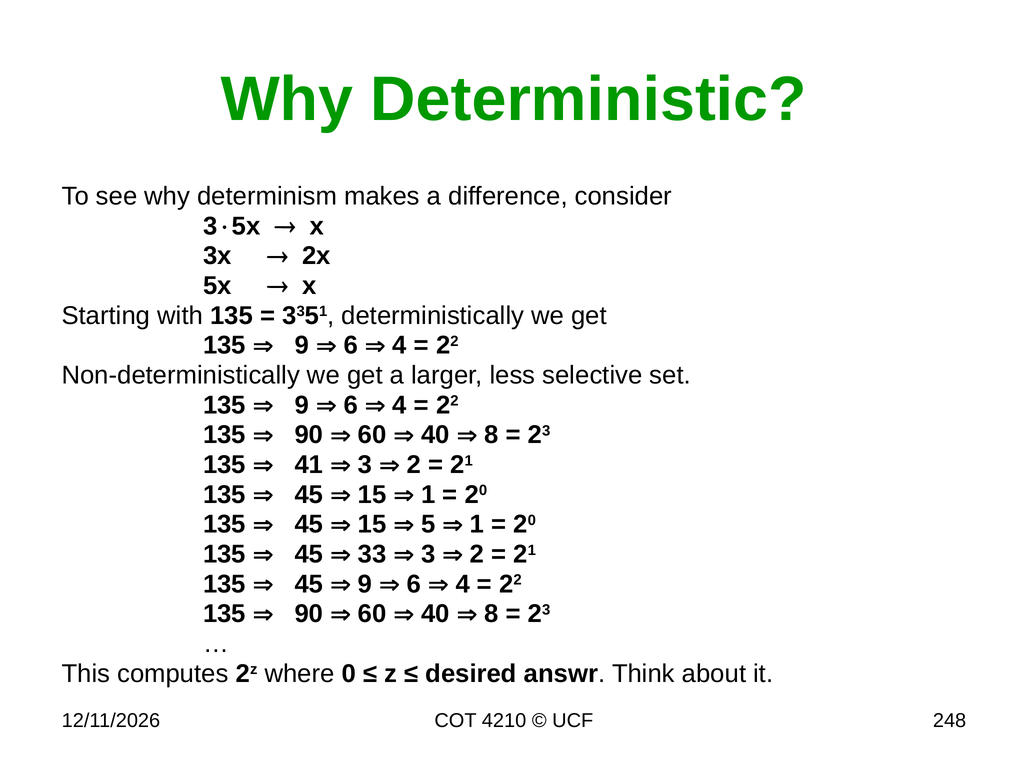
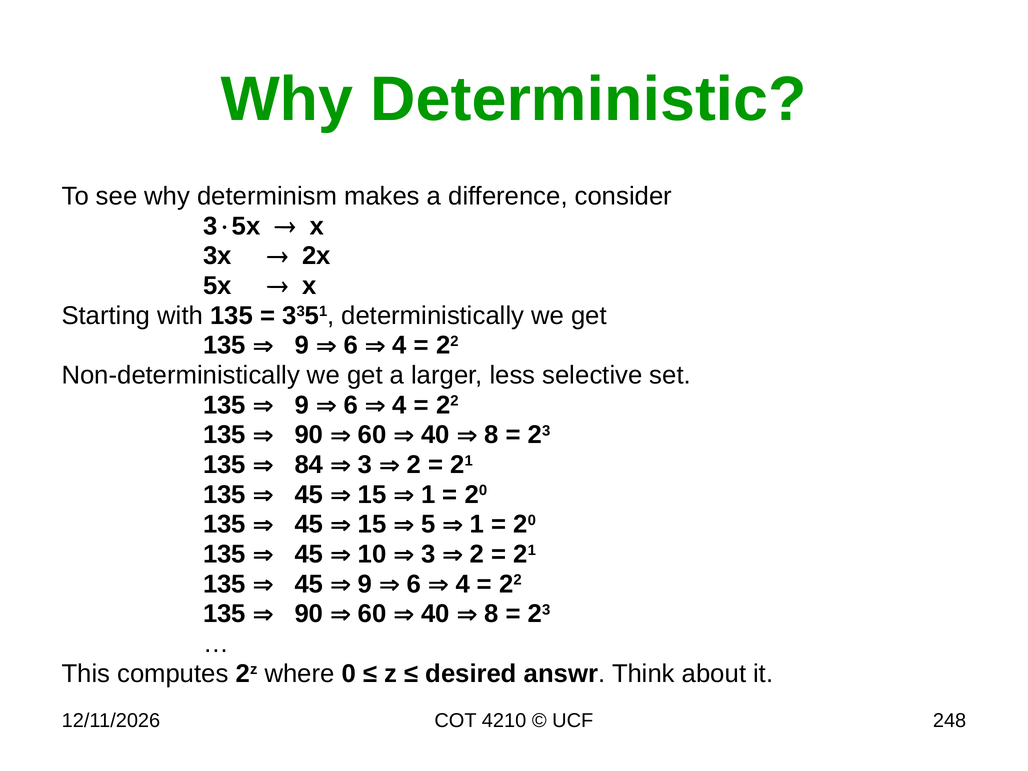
41: 41 -> 84
33: 33 -> 10
